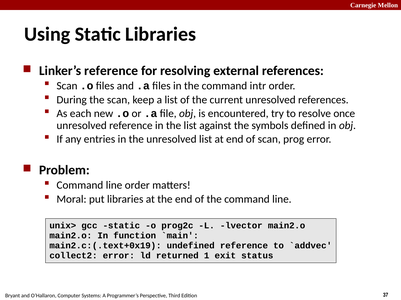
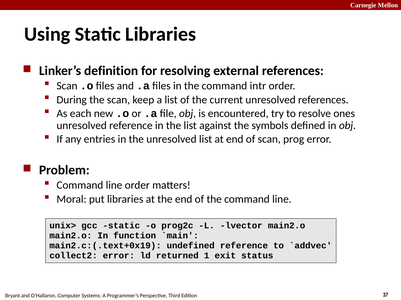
Linker’s reference: reference -> definition
once: once -> ones
